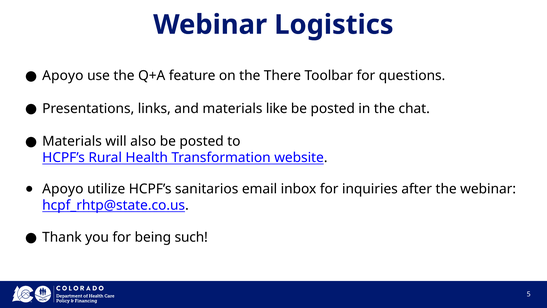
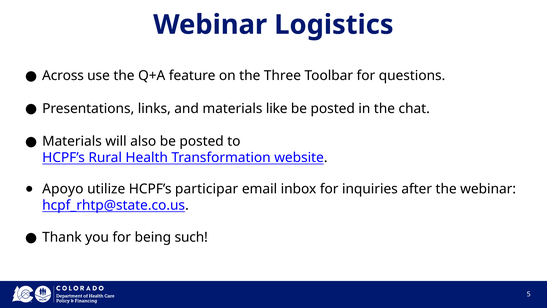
Apoyo at (63, 76): Apoyo -> Across
There: There -> Three
sanitarios: sanitarios -> participar
